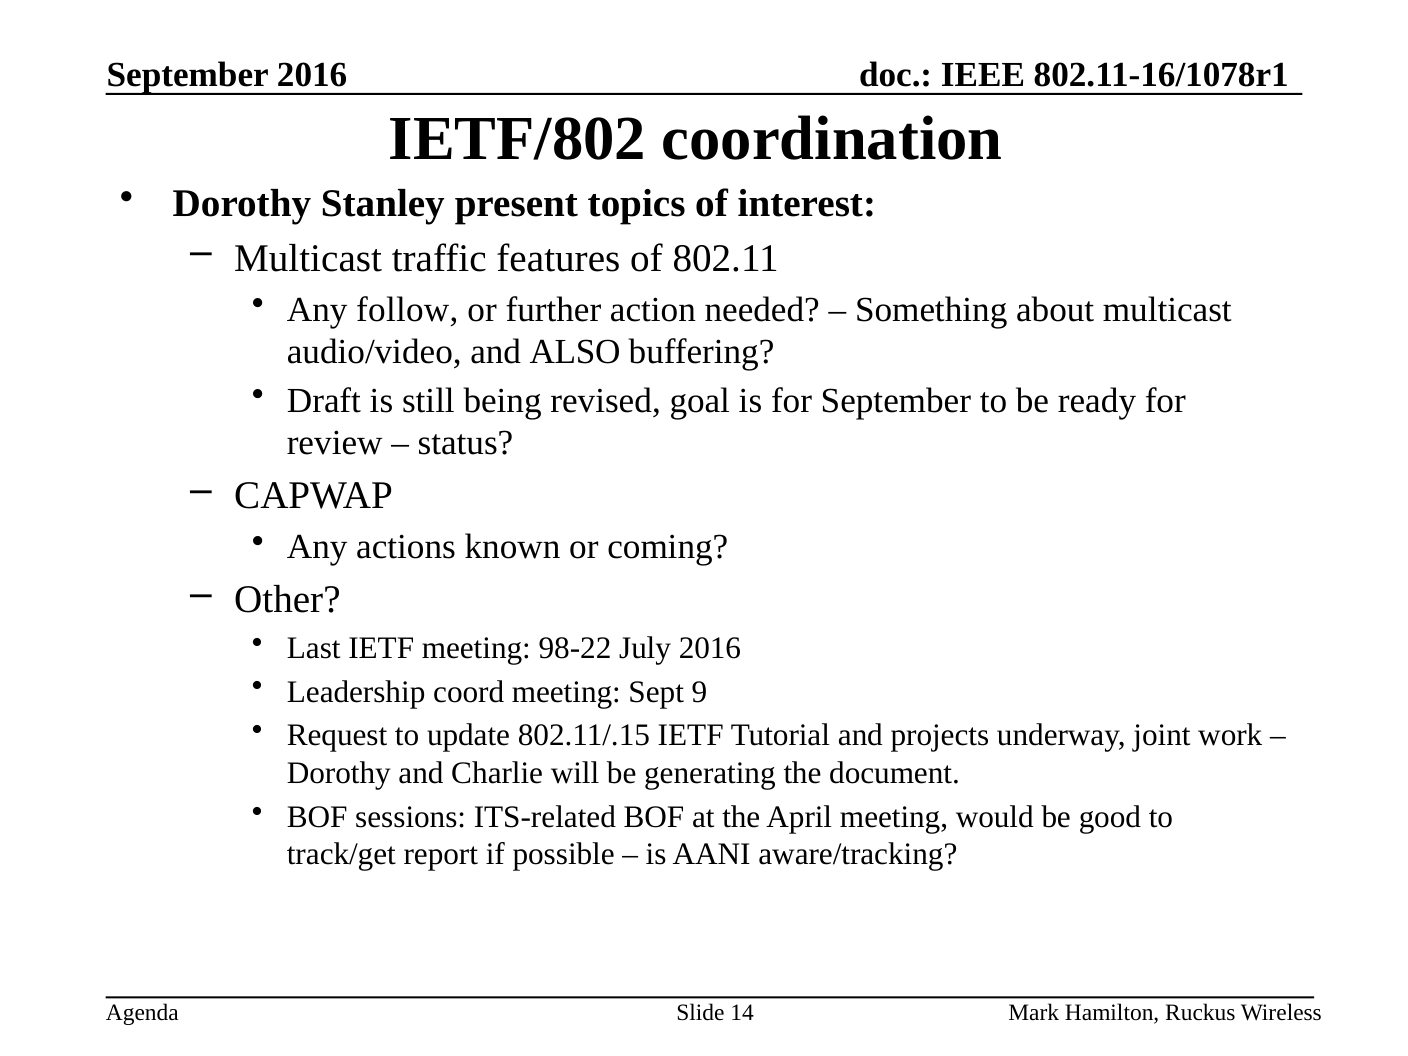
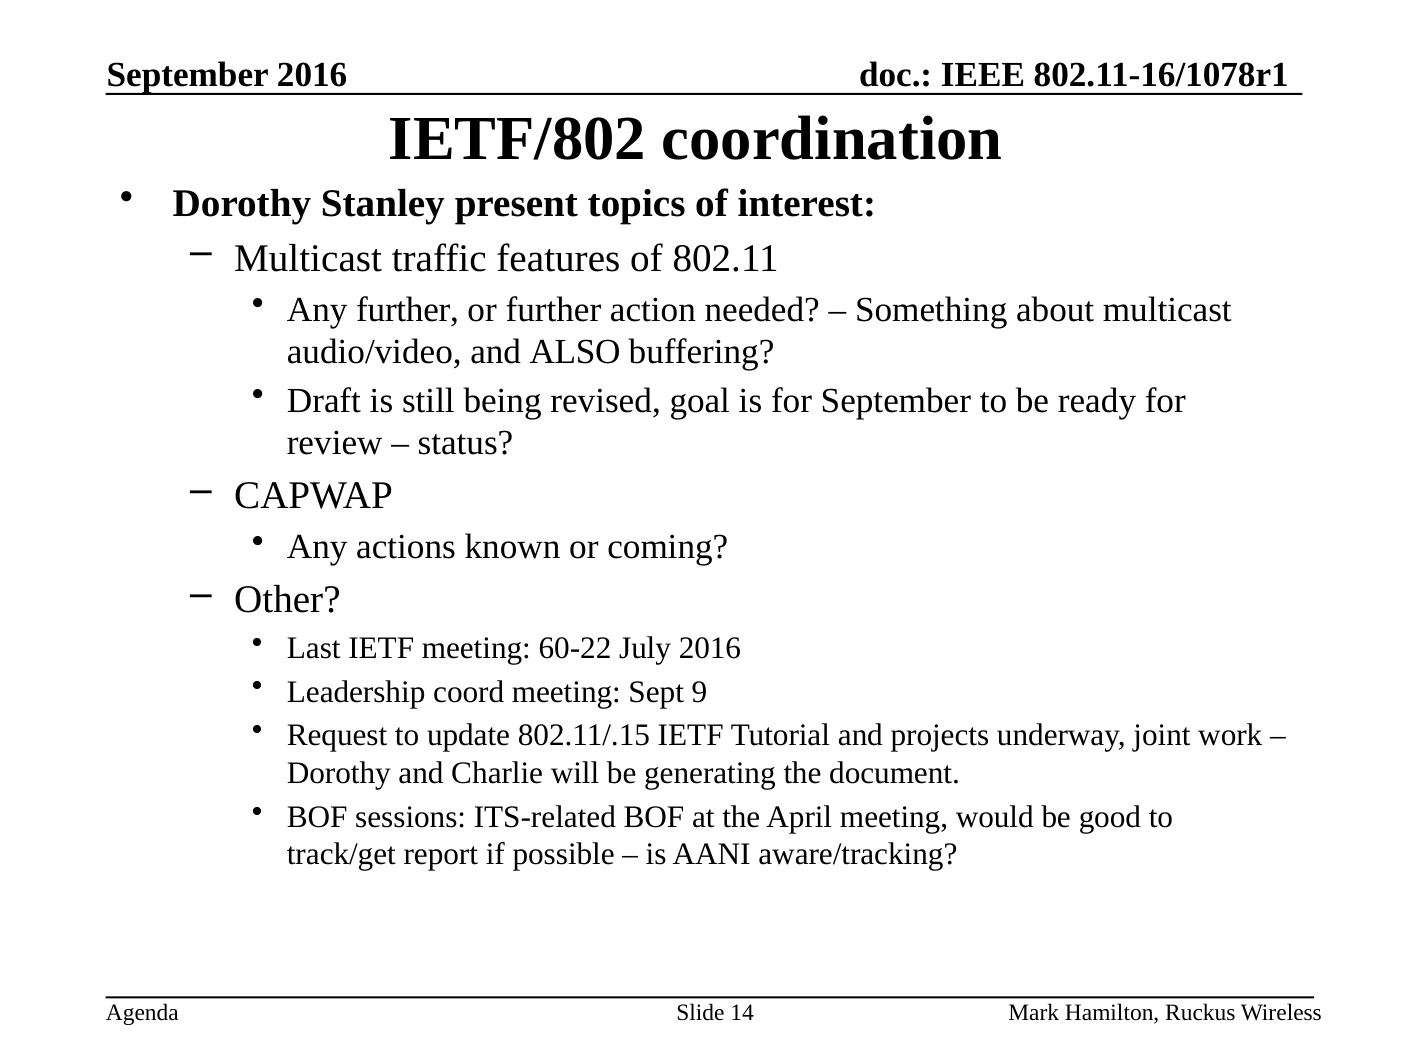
Any follow: follow -> further
98-22: 98-22 -> 60-22
